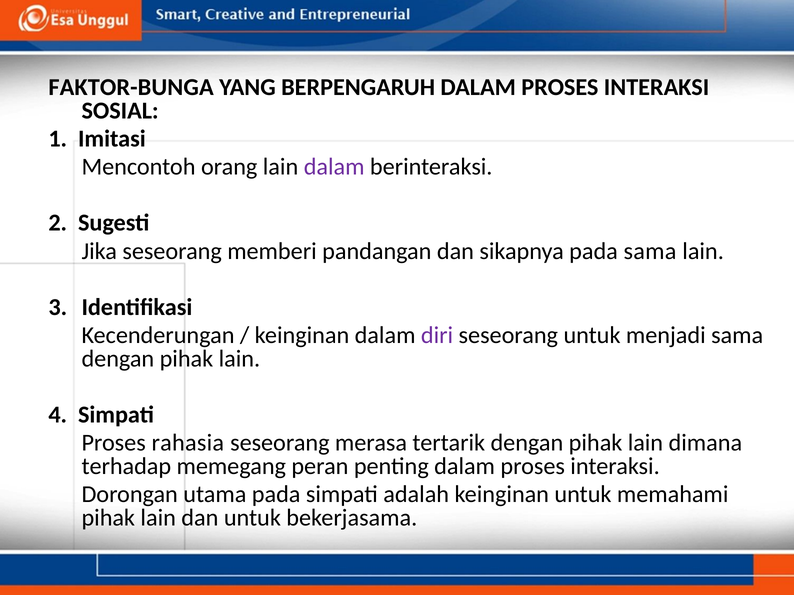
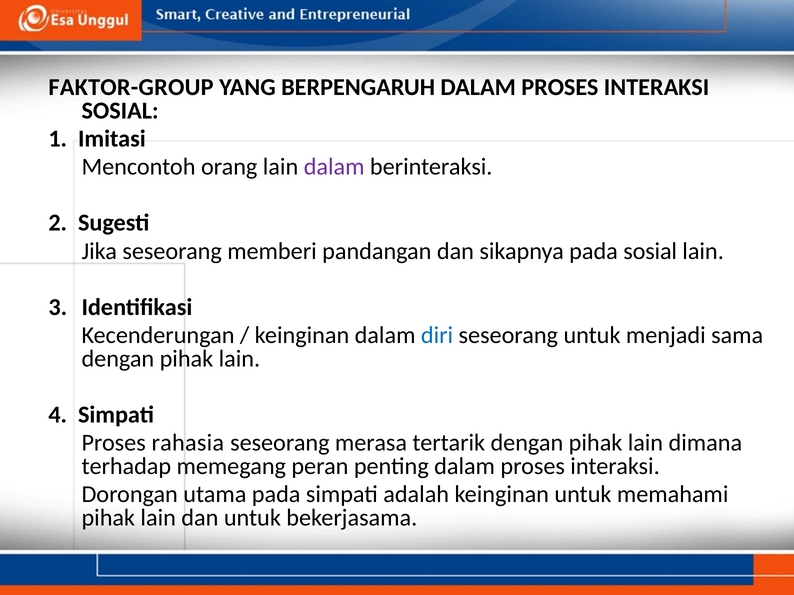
FAKTOR-BUNGA: FAKTOR-BUNGA -> FAKTOR-GROUP
pada sama: sama -> sosial
diri colour: purple -> blue
